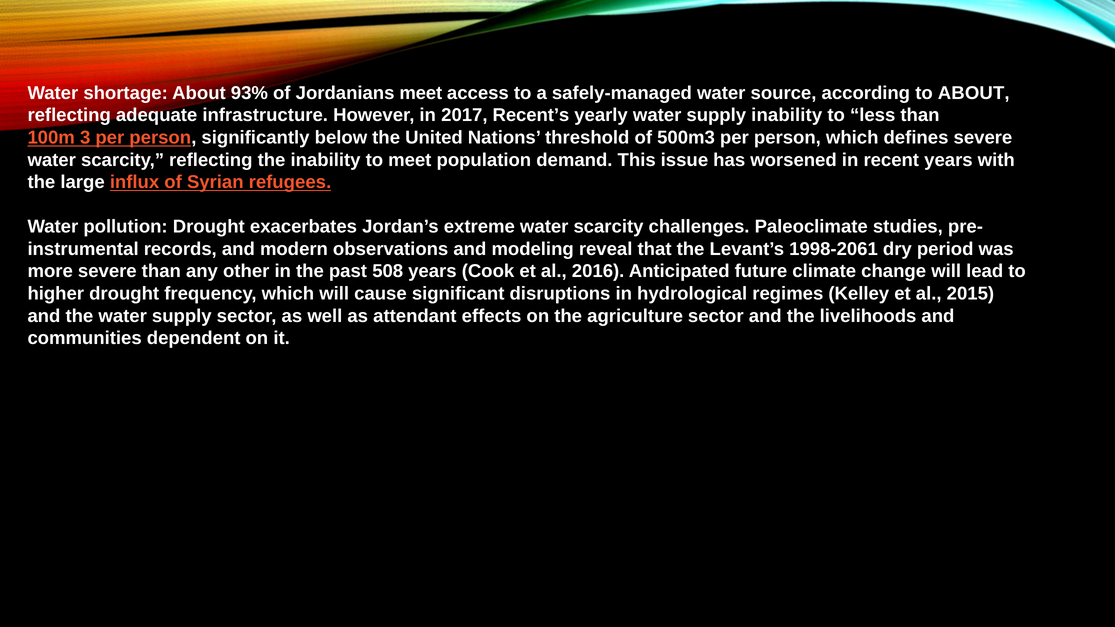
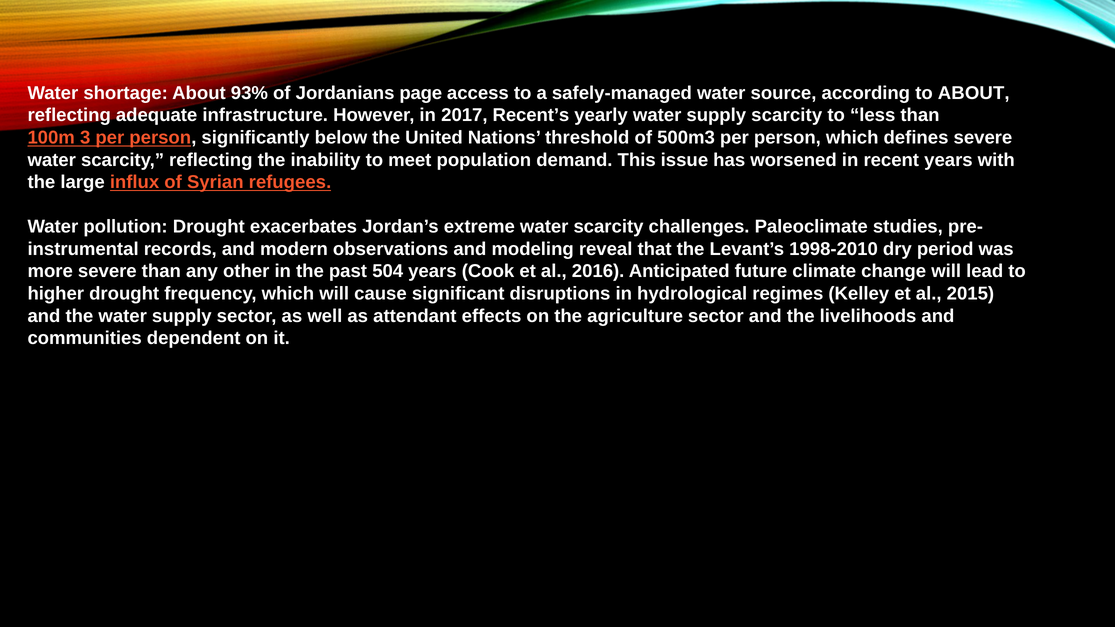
Jordanians meet: meet -> page
supply inability: inability -> scarcity
1998-2061: 1998-2061 -> 1998-2010
508: 508 -> 504
